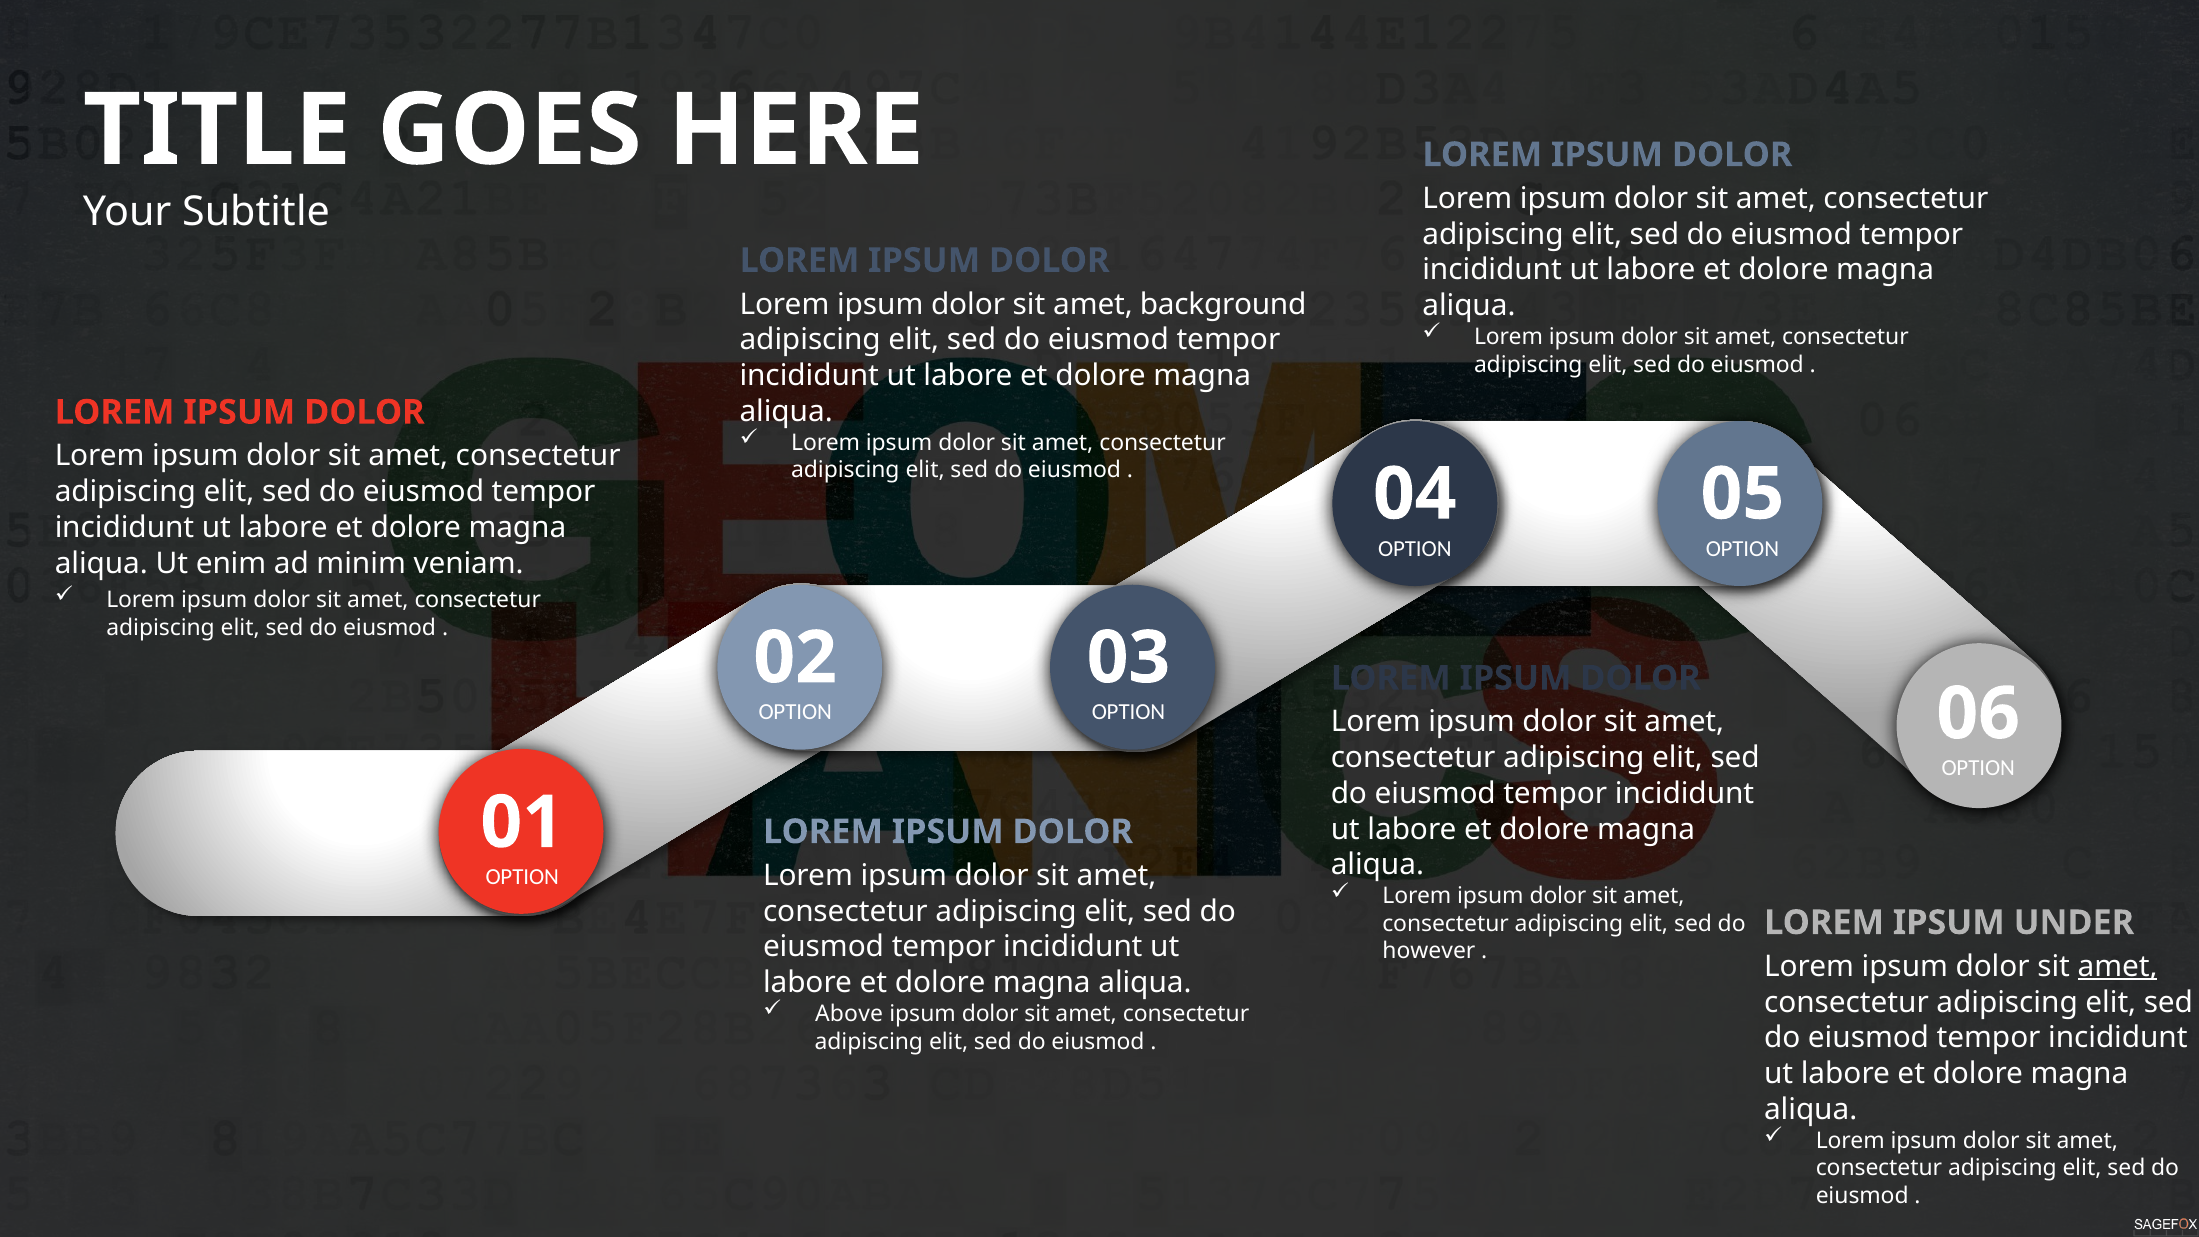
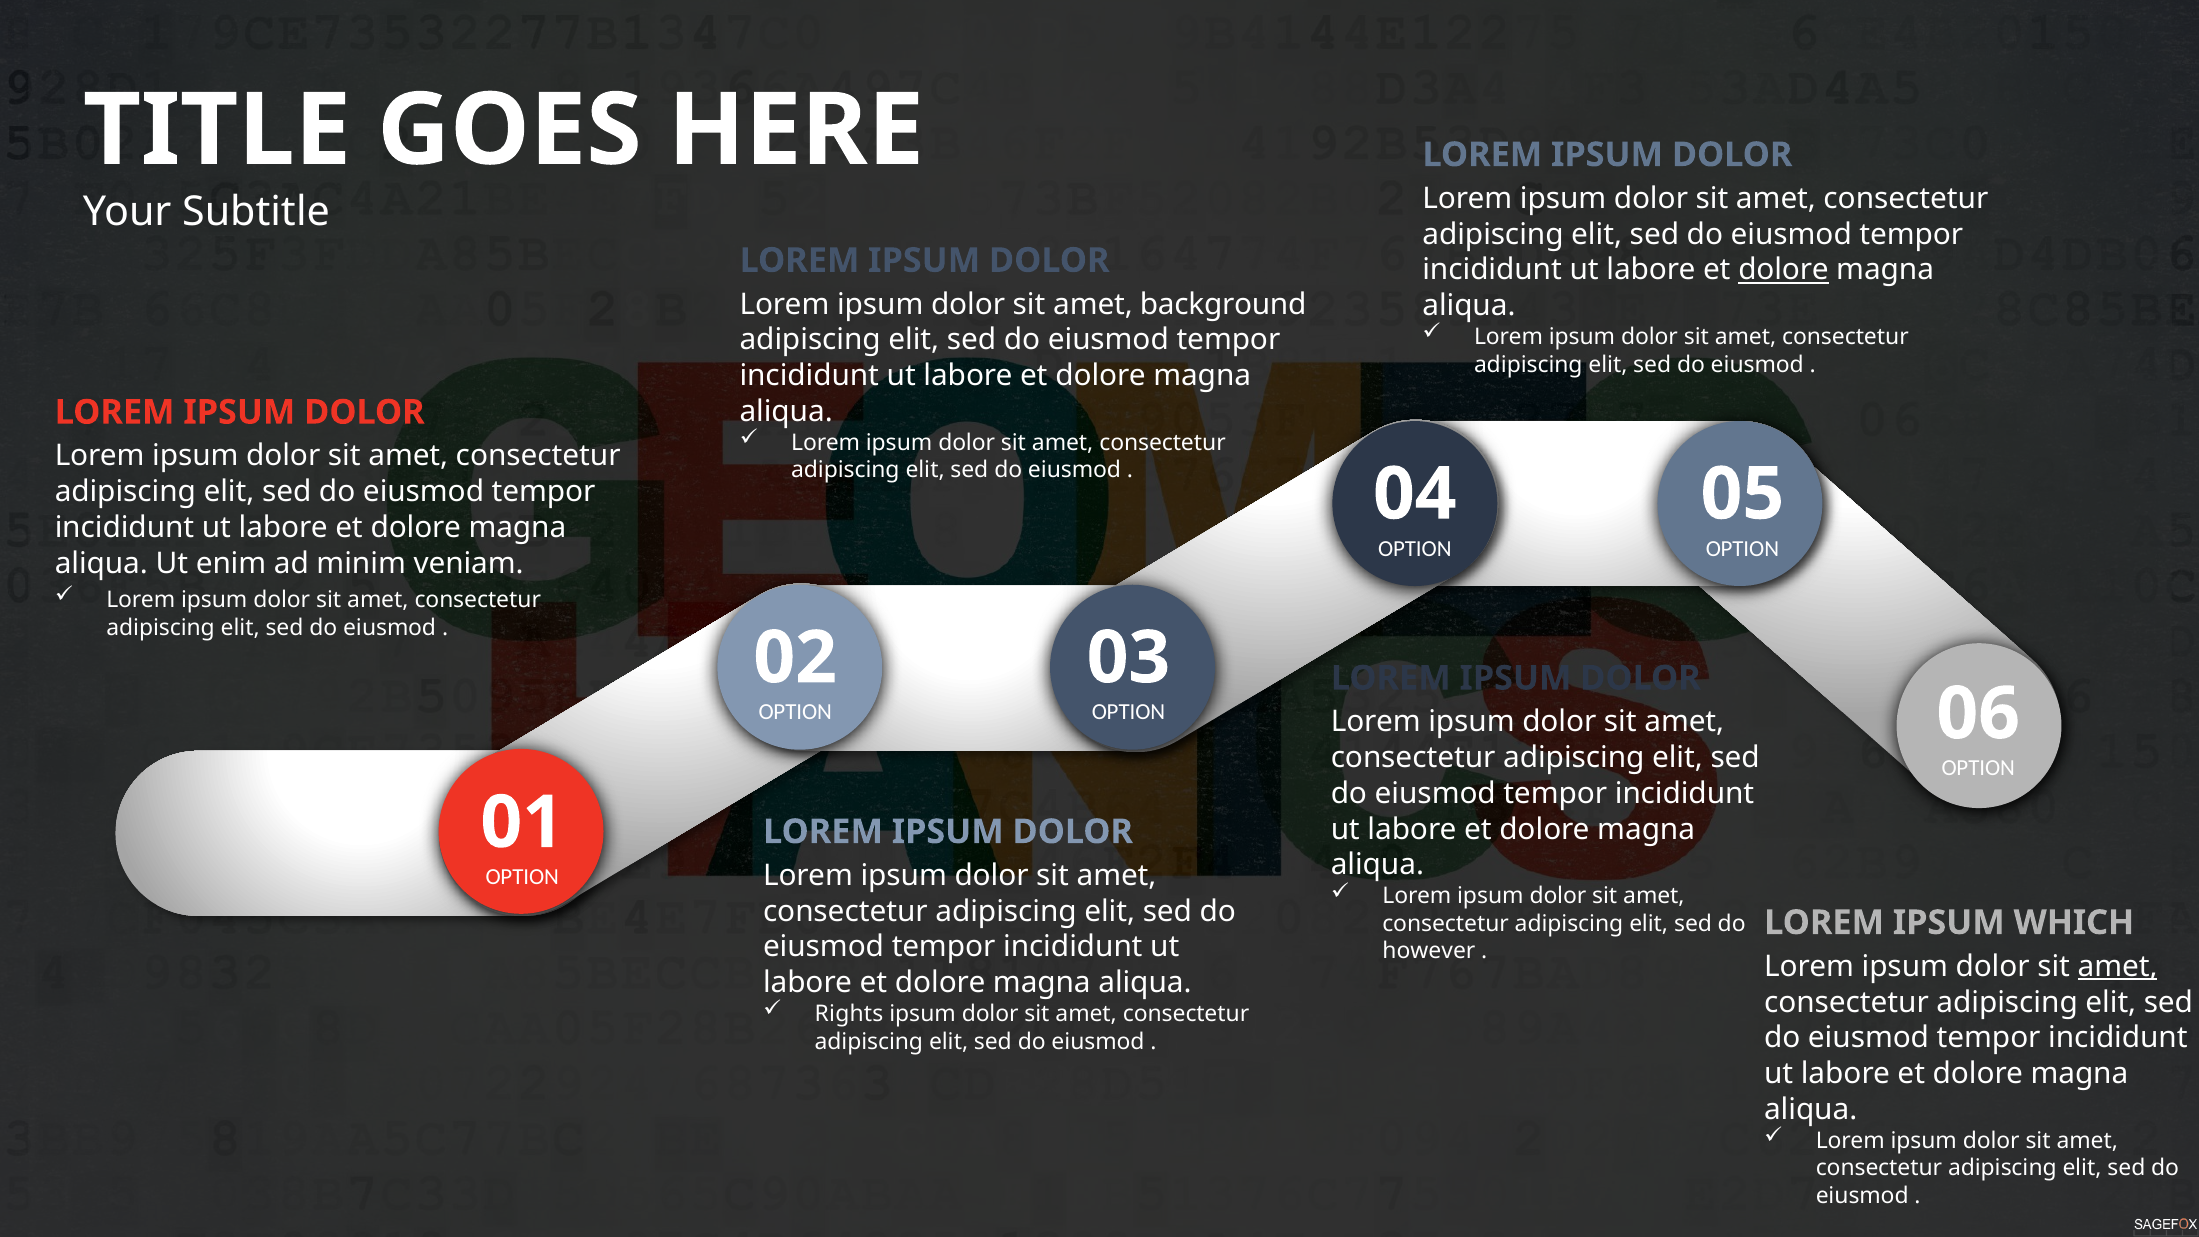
dolore at (1784, 270) underline: none -> present
UNDER: UNDER -> WHICH
Above: Above -> Rights
